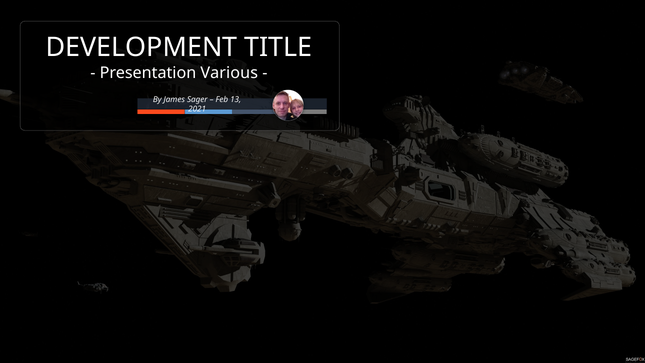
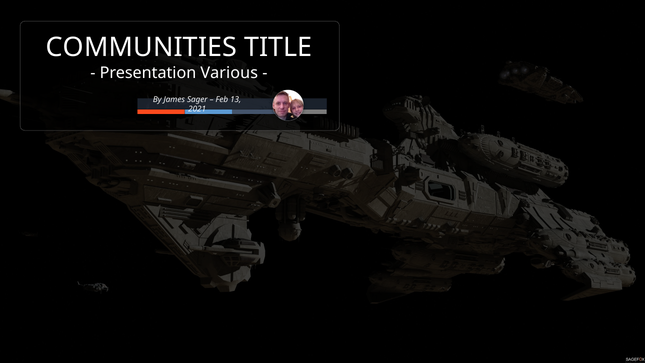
DEVELOPMENT: DEVELOPMENT -> COMMUNITIES
